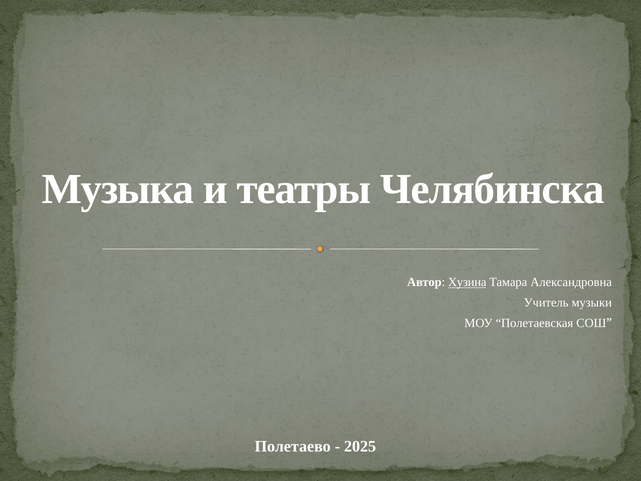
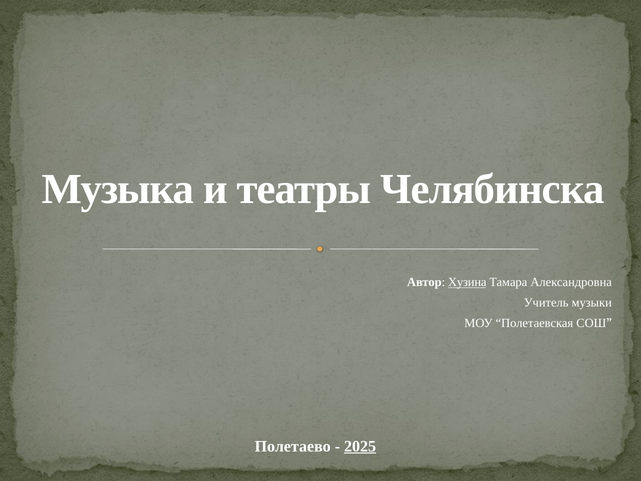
2025 underline: none -> present
